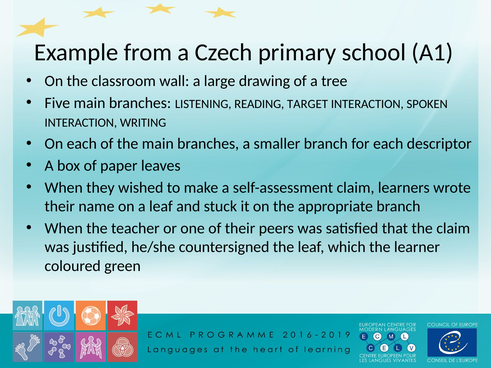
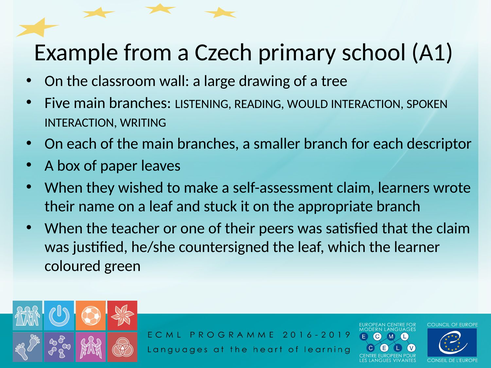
TARGET: TARGET -> WOULD
